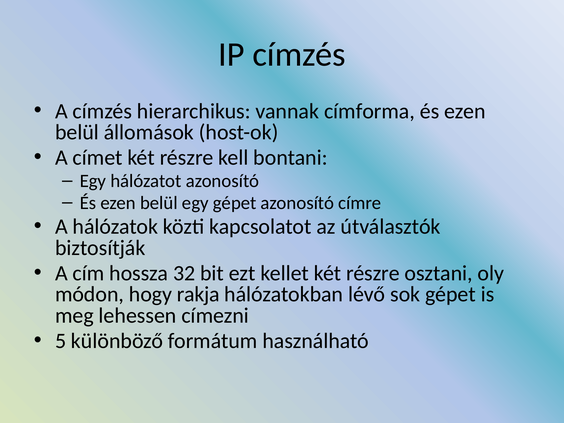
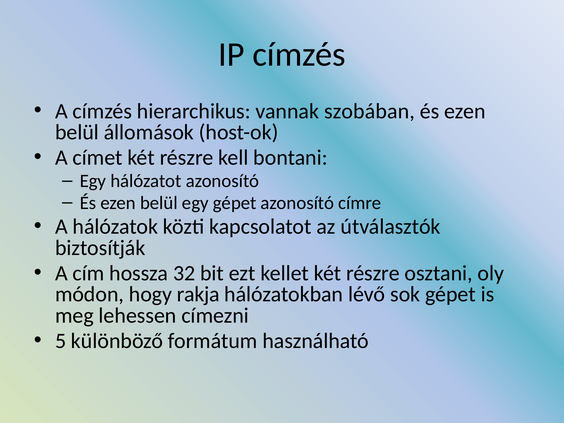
címforma: címforma -> szobában
